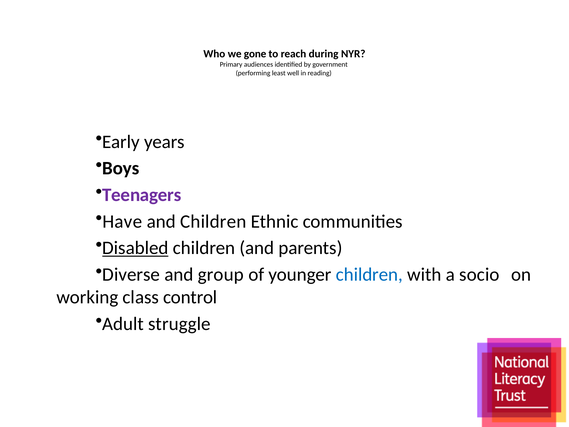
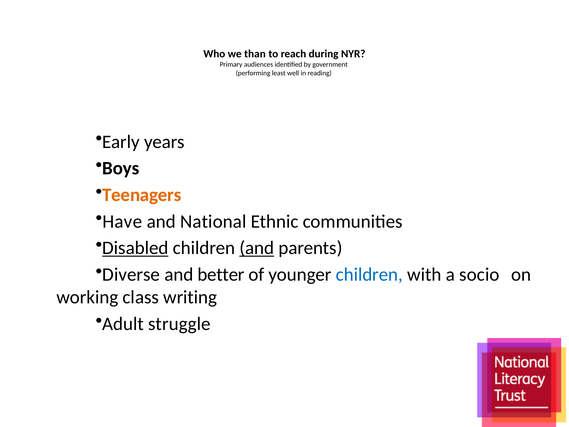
gone: gone -> than
Teenagers colour: purple -> orange
and Children: Children -> National
and at (257, 248) underline: none -> present
group: group -> better
control: control -> writing
